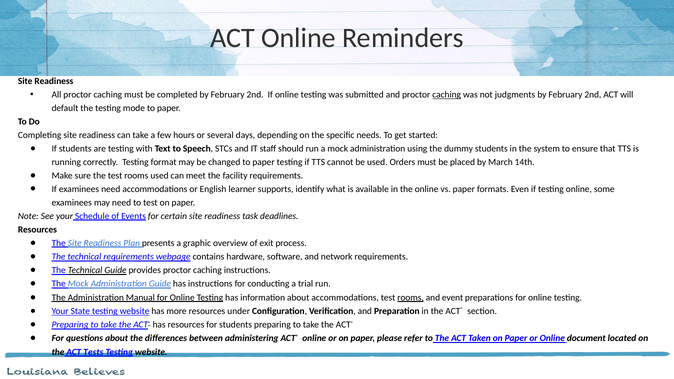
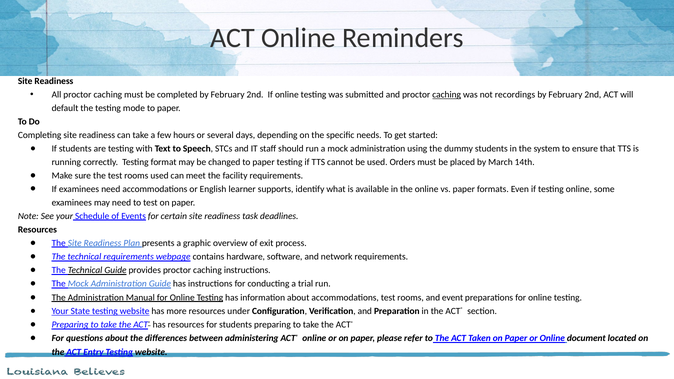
judgments: judgments -> recordings
rooms at (411, 298) underline: present -> none
Tests: Tests -> Entry
